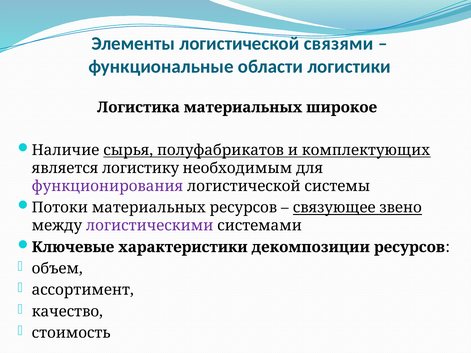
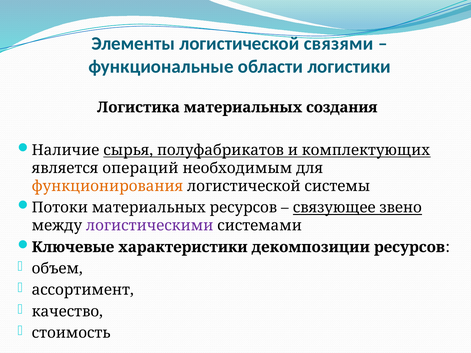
широкое: широкое -> создания
логистику: логистику -> операций
функционирования colour: purple -> orange
